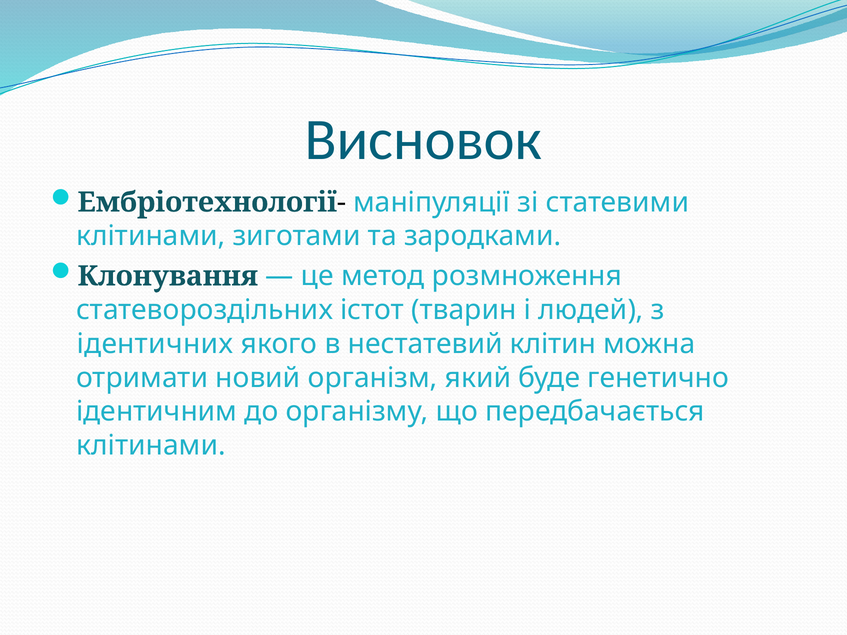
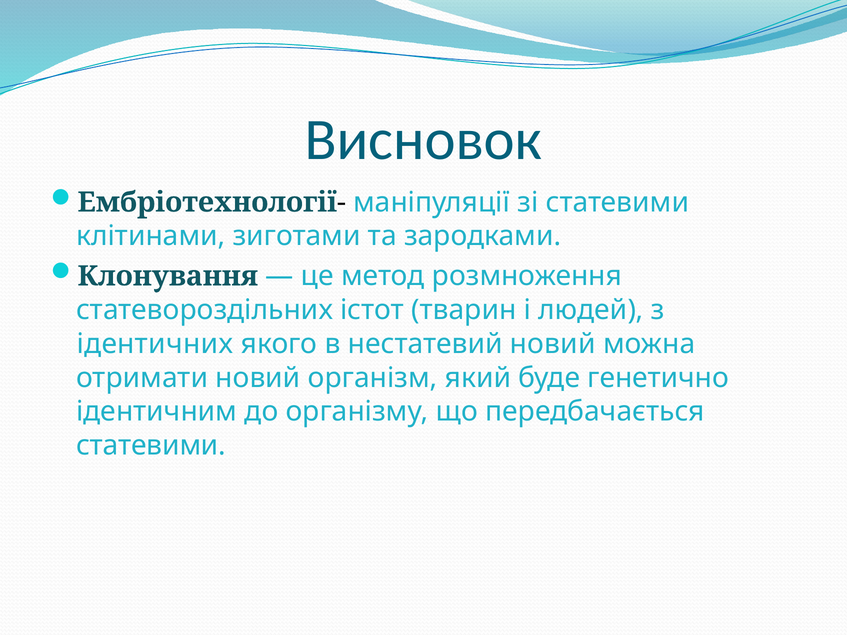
нестатевий клітин: клітин -> новий
клітинами at (151, 446): клітинами -> статевими
